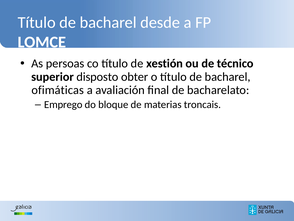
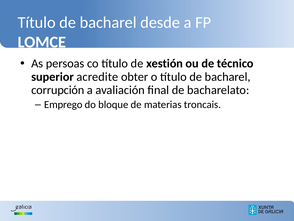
disposto: disposto -> acredite
ofimáticas: ofimáticas -> corrupción
